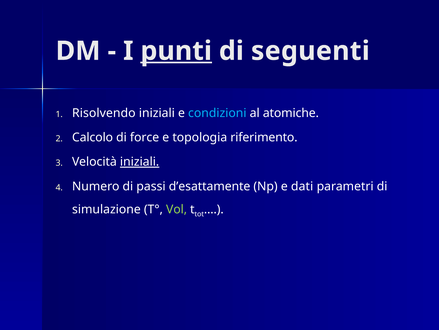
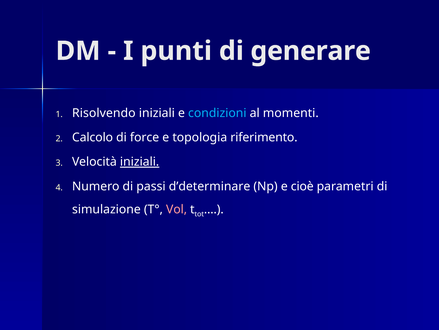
punti underline: present -> none
seguenti: seguenti -> generare
atomiche: atomiche -> momenti
d’esattamente: d’esattamente -> d’determinare
dati: dati -> cioè
Vol colour: light green -> pink
